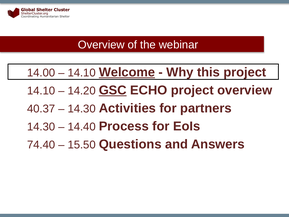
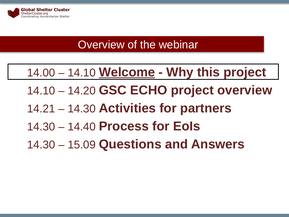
GSC underline: present -> none
40.37: 40.37 -> 14.21
74.40 at (41, 145): 74.40 -> 14.30
15.50: 15.50 -> 15.09
